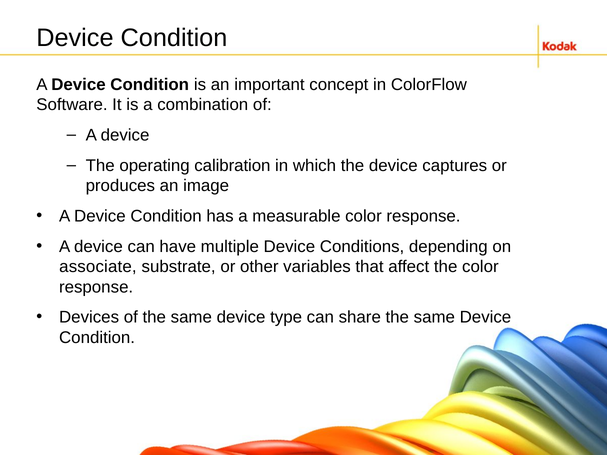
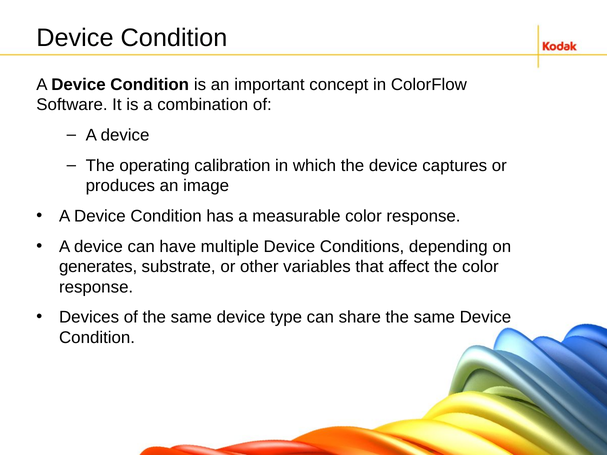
associate: associate -> generates
